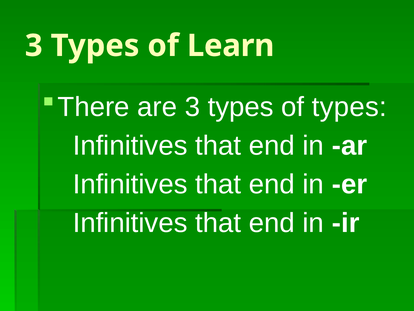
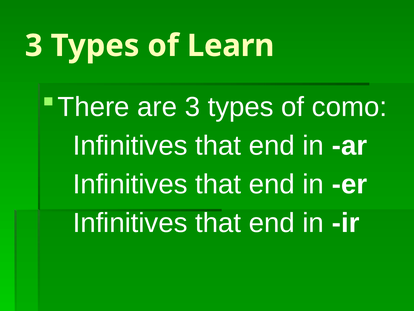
of types: types -> como
